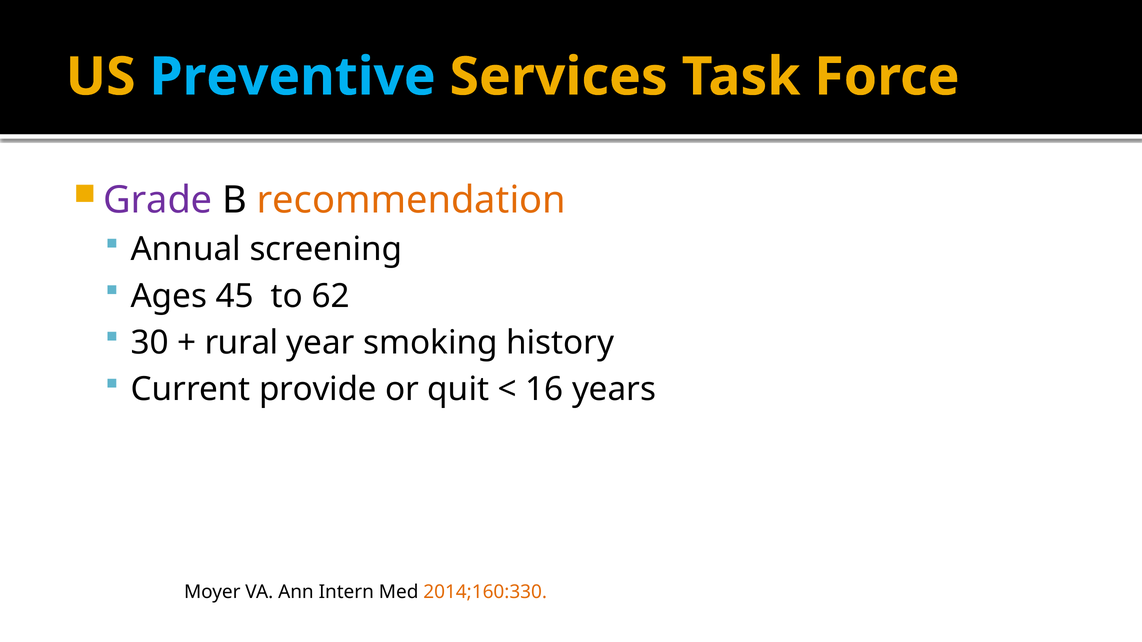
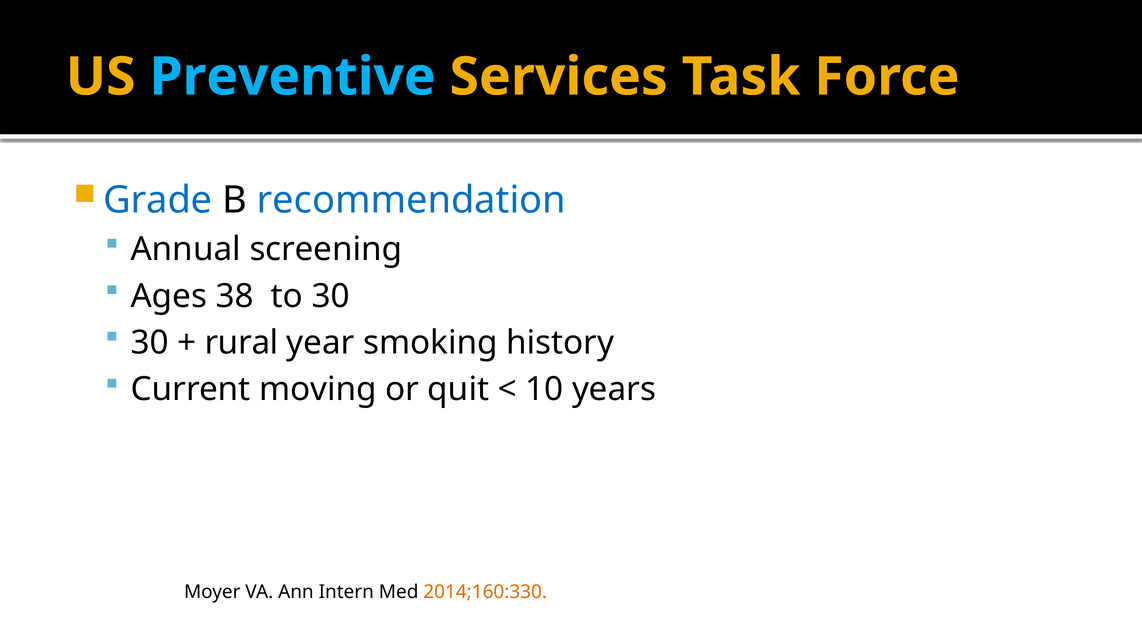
Grade colour: purple -> blue
recommendation colour: orange -> blue
45: 45 -> 38
to 62: 62 -> 30
provide: provide -> moving
16: 16 -> 10
